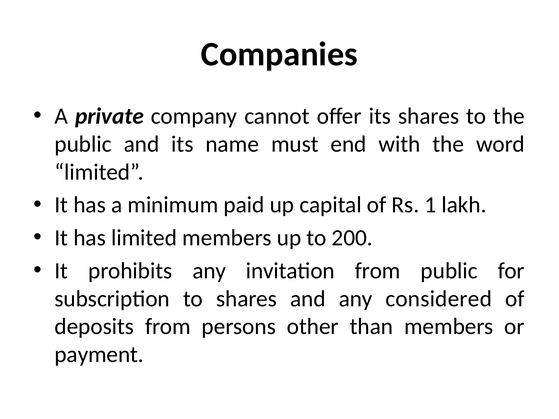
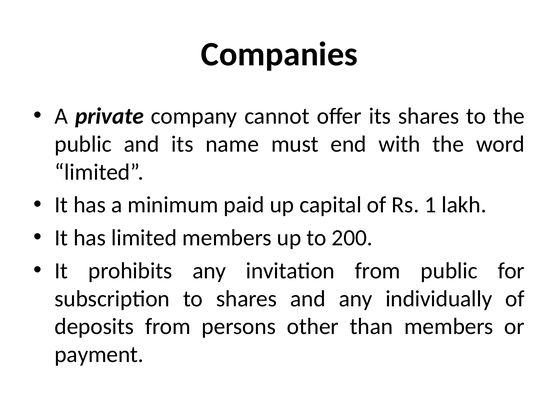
considered: considered -> individually
